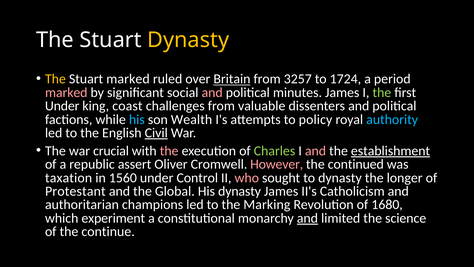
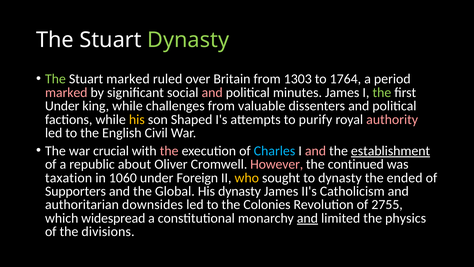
Dynasty at (188, 40) colour: yellow -> light green
The at (55, 79) colour: yellow -> light green
Britain underline: present -> none
3257: 3257 -> 1303
1724: 1724 -> 1764
king coast: coast -> while
his at (137, 119) colour: light blue -> yellow
Wealth: Wealth -> Shaped
policy: policy -> purify
authority colour: light blue -> pink
Civil underline: present -> none
Charles colour: light green -> light blue
assert: assert -> about
1560: 1560 -> 1060
Control: Control -> Foreign
who colour: pink -> yellow
longer: longer -> ended
Protestant: Protestant -> Supporters
champions: champions -> downsides
Marking: Marking -> Colonies
1680: 1680 -> 2755
experiment: experiment -> widespread
science: science -> physics
continue: continue -> divisions
